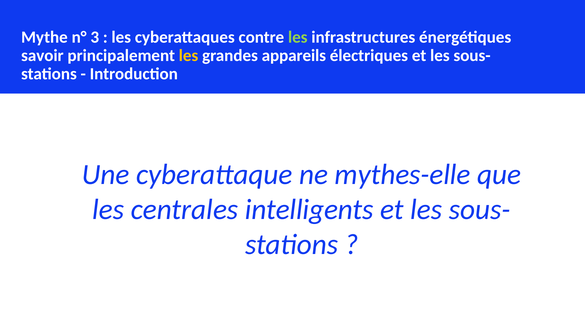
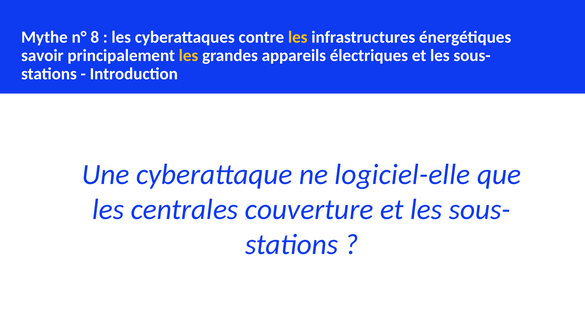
3: 3 -> 8
les at (298, 37) colour: light green -> yellow
mythes-elle: mythes-elle -> logiciel-elle
intelligents: intelligents -> couverture
